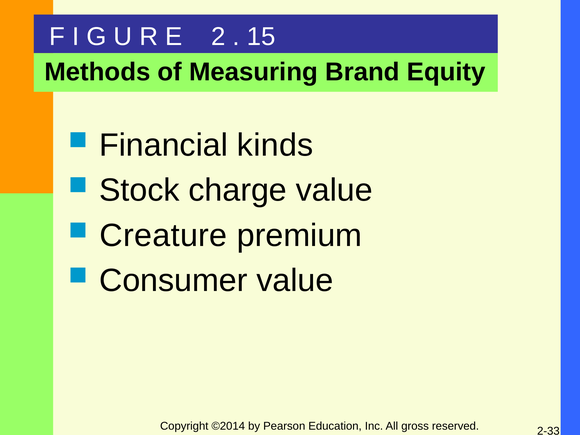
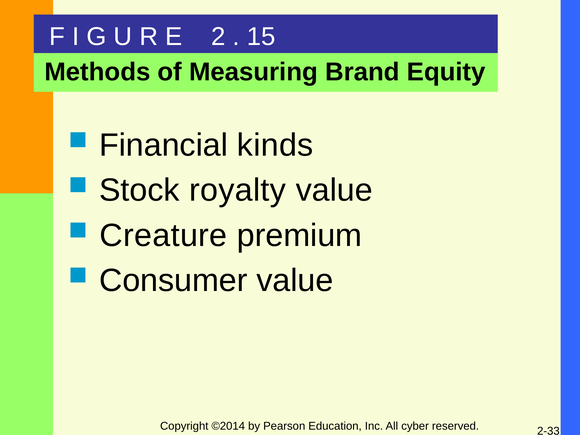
charge: charge -> royalty
gross: gross -> cyber
